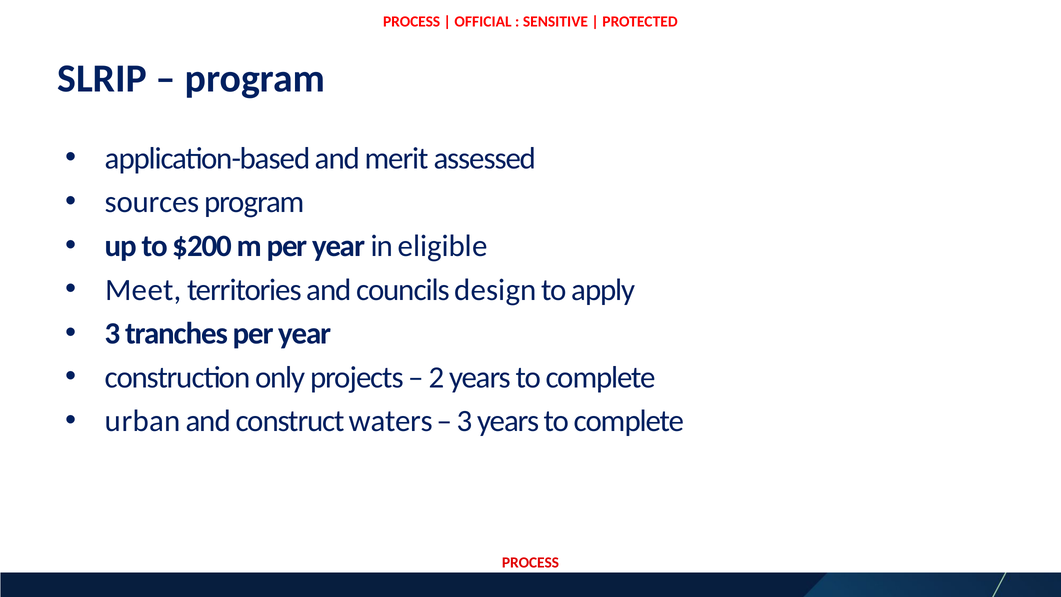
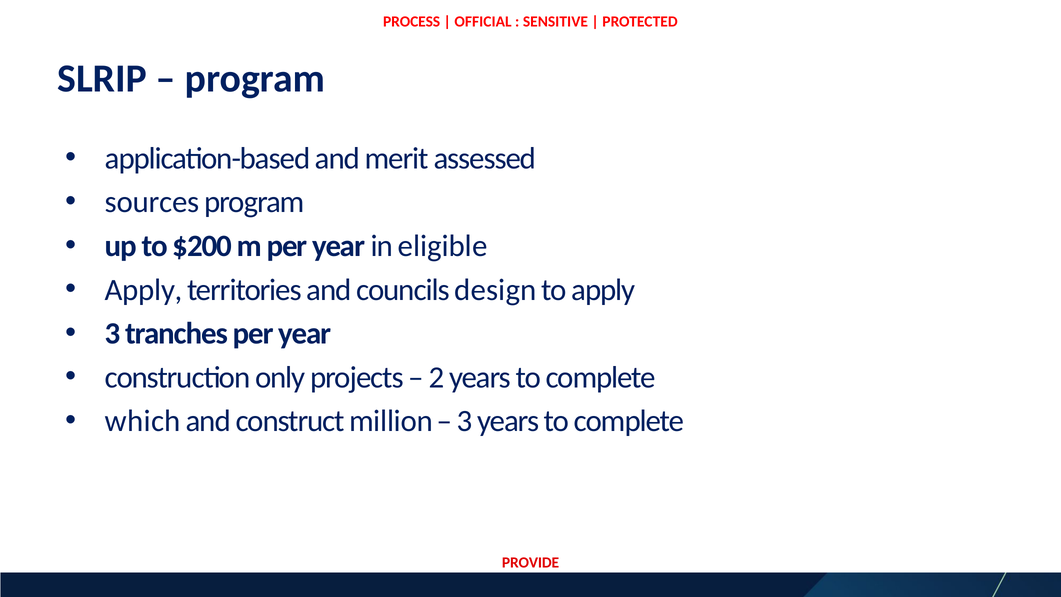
Meet at (143, 290): Meet -> Apply
urban: urban -> which
waters: waters -> million
PROCESS at (530, 562): PROCESS -> PROVIDE
